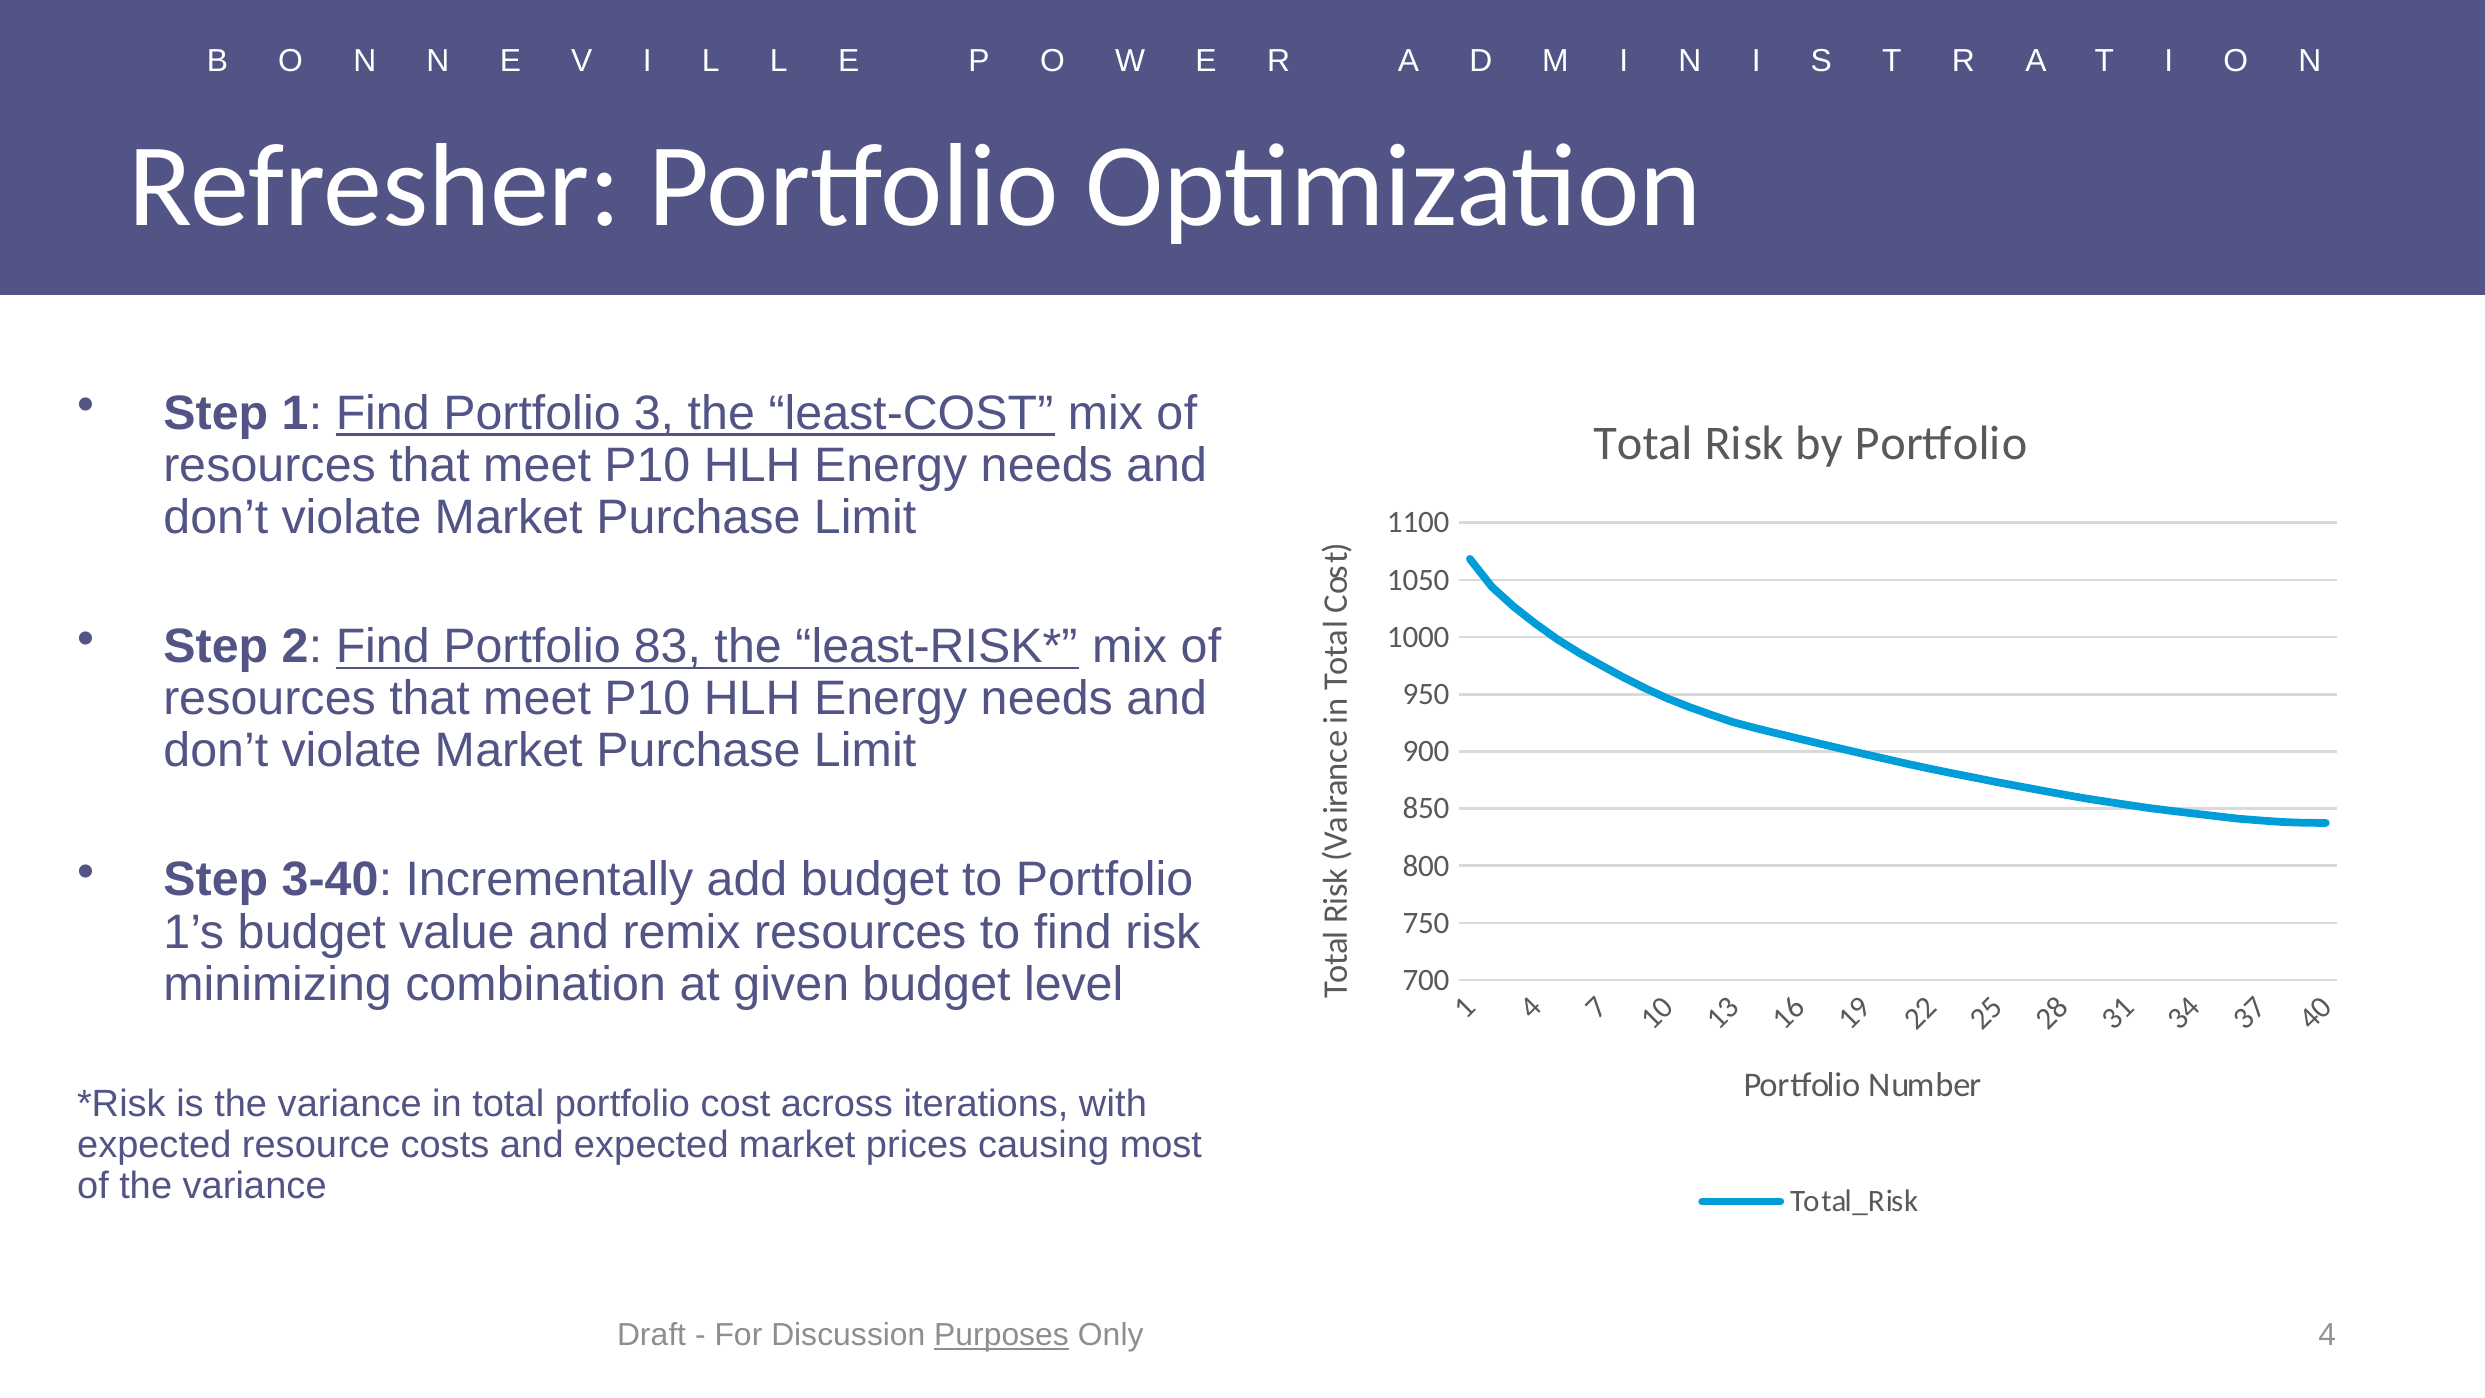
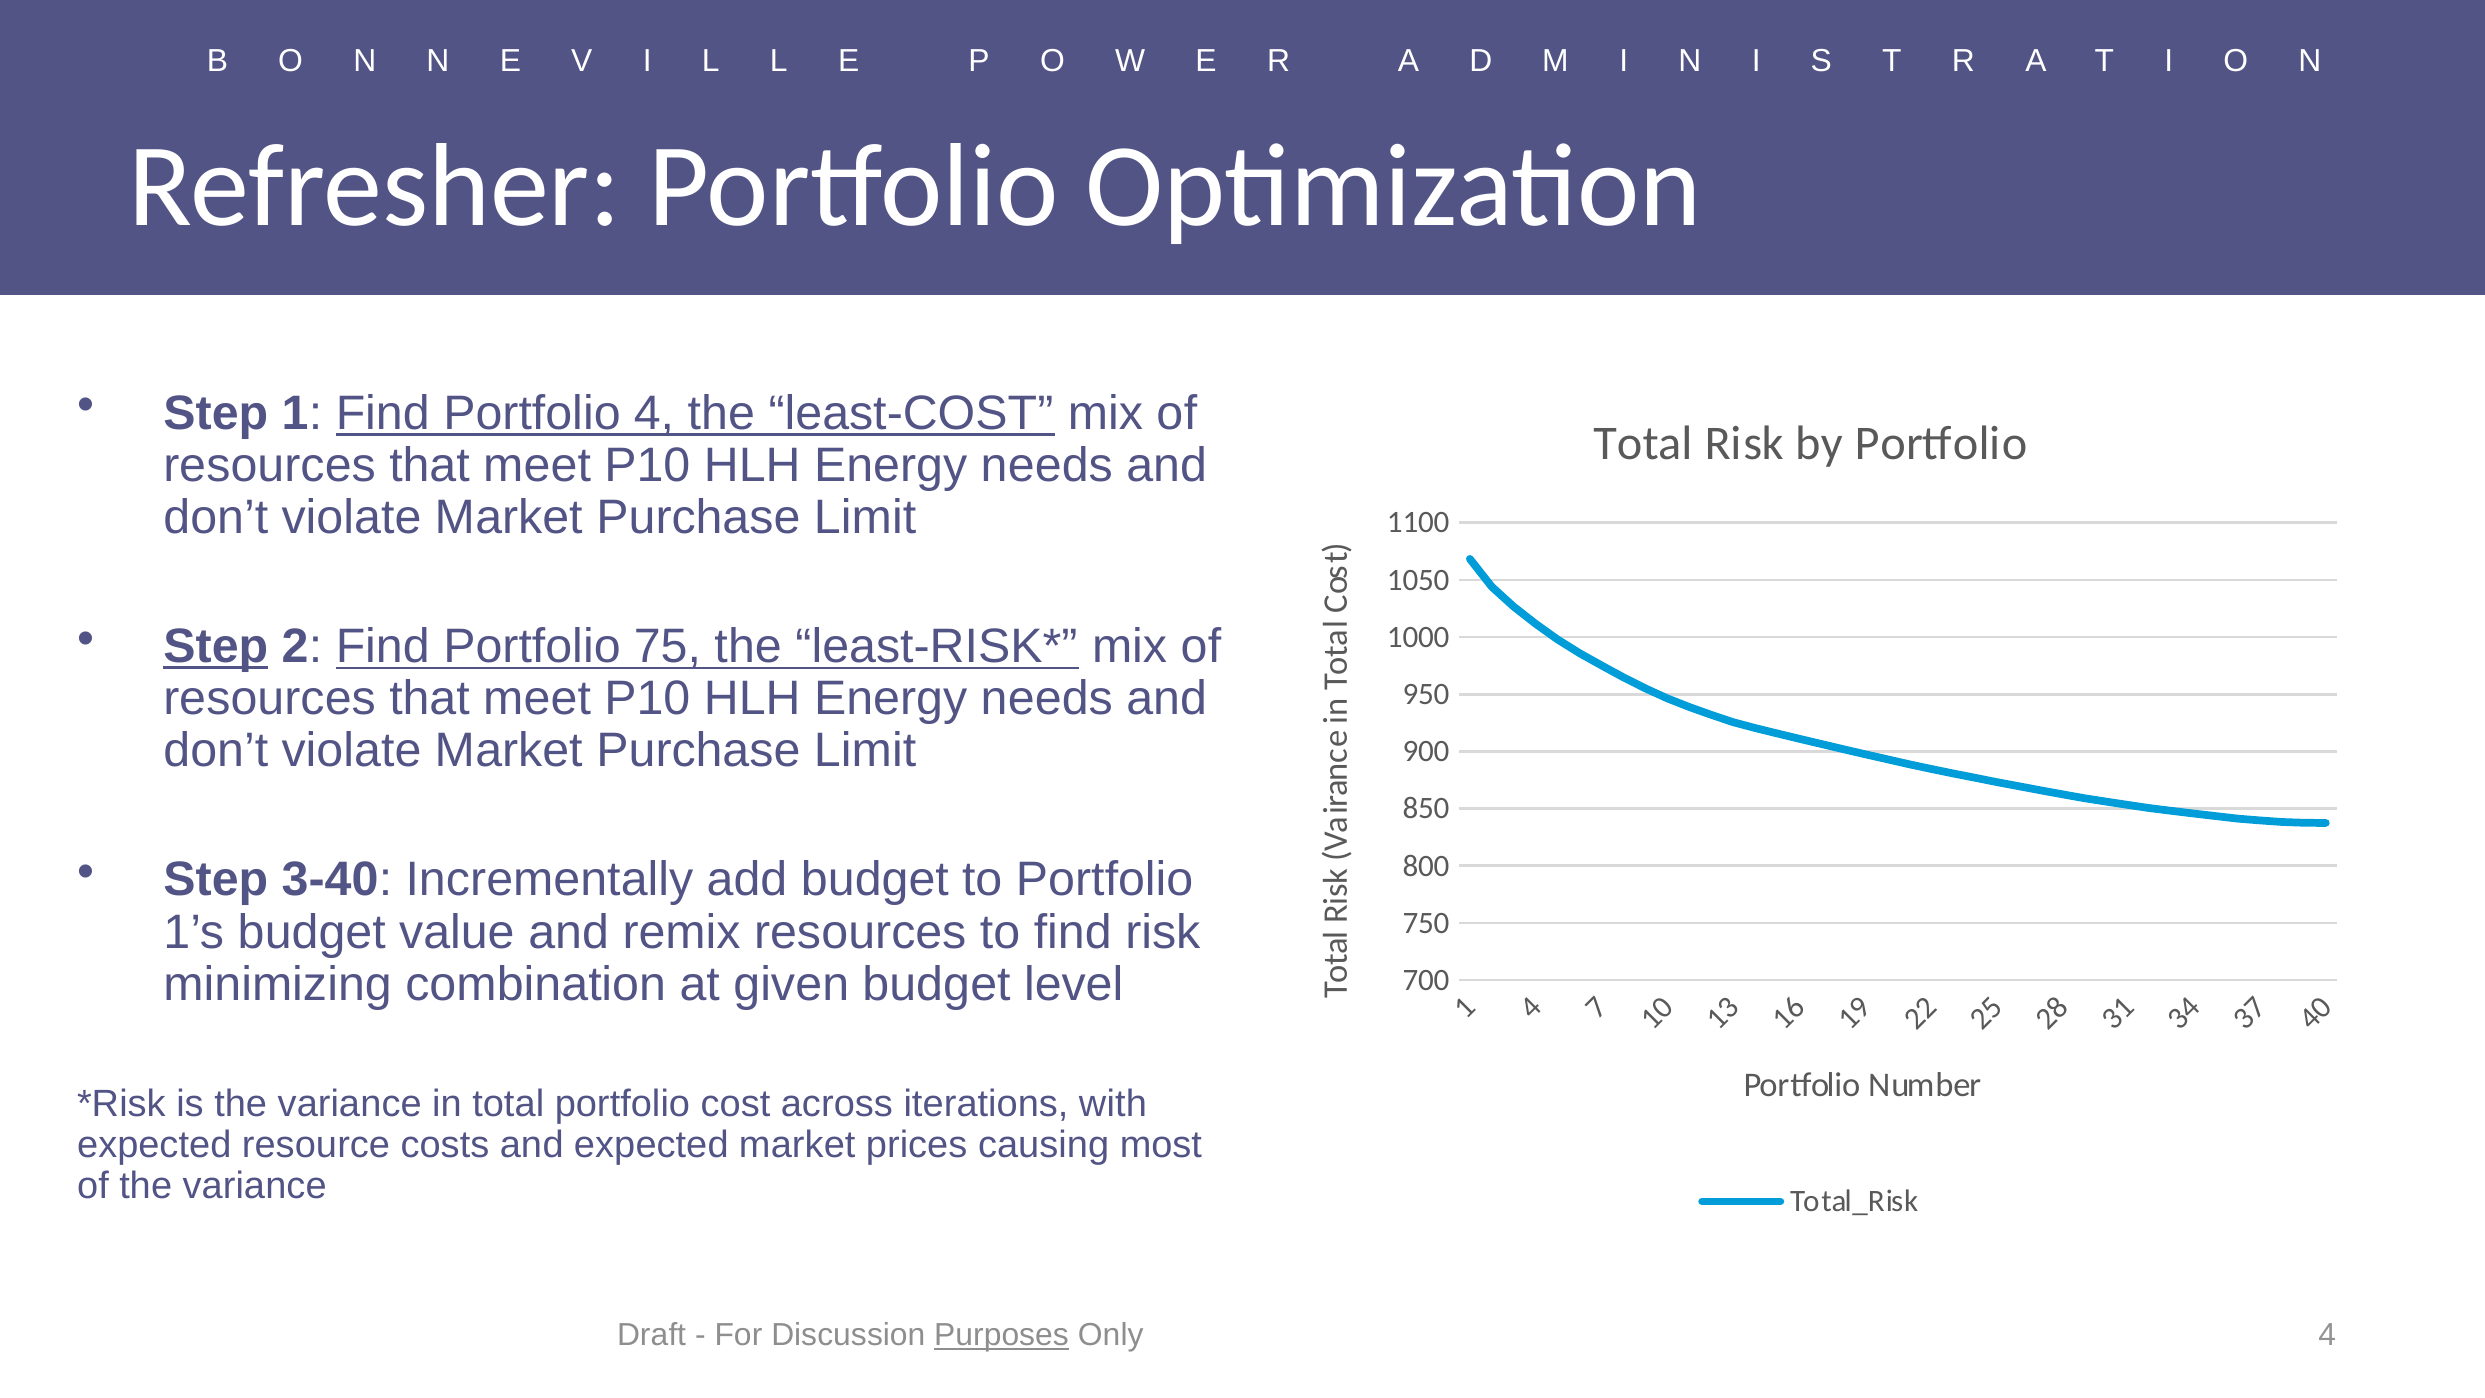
Portfolio 3: 3 -> 4
Step at (216, 646) underline: none -> present
83: 83 -> 75
